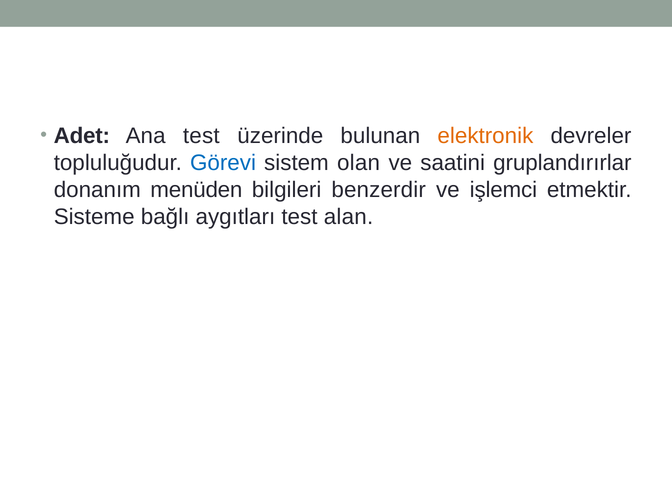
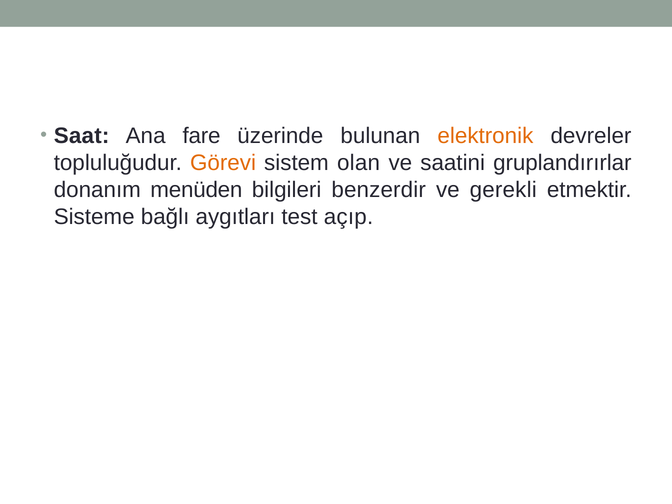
Adet: Adet -> Saat
Ana test: test -> fare
Görevi colour: blue -> orange
işlemci: işlemci -> gerekli
alan: alan -> açıp
